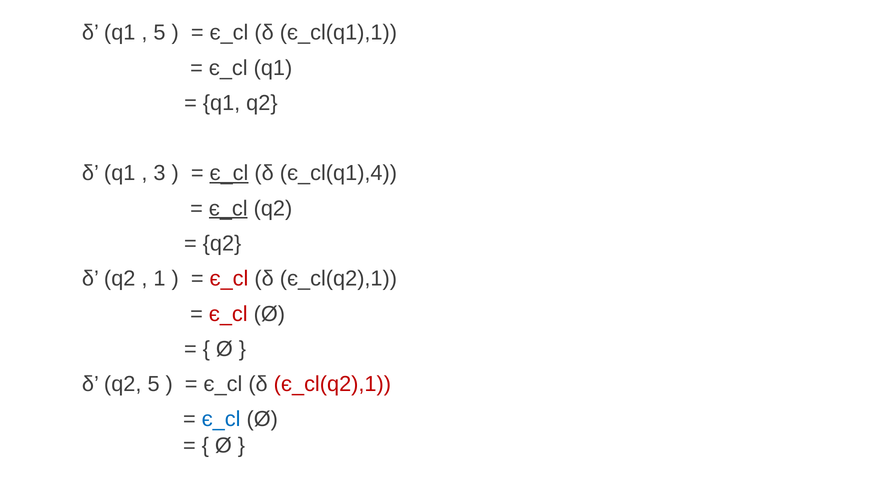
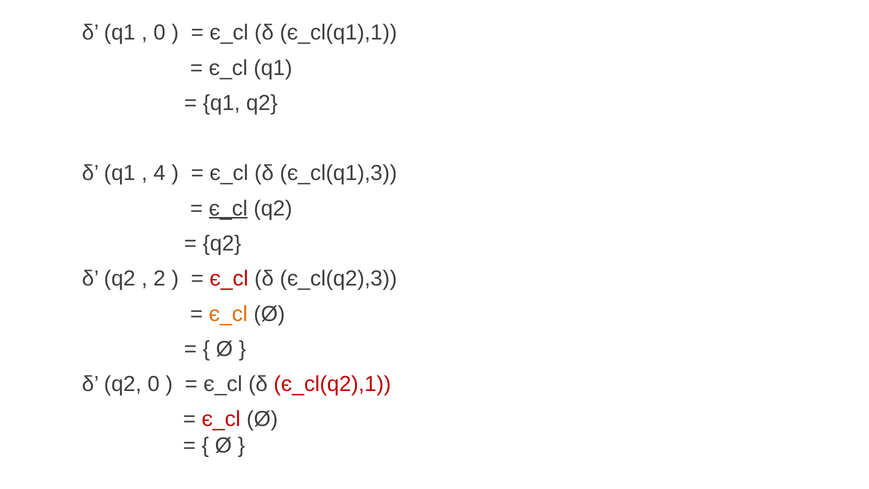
5 at (160, 33): 5 -> 0
3: 3 -> 4
є_cl at (229, 173) underline: present -> none
є_cl(q1),4: є_cl(q1),4 -> є_cl(q1),3
1: 1 -> 2
є_cl(q2),1 at (338, 279): є_cl(q2),1 -> є_cl(q2),3
є_cl at (228, 314) colour: red -> orange
q2 5: 5 -> 0
є_cl at (221, 419) colour: blue -> red
